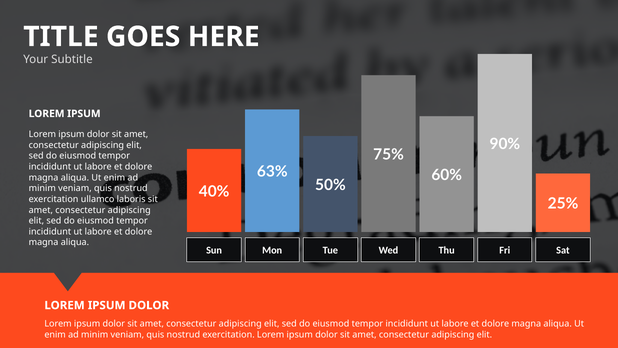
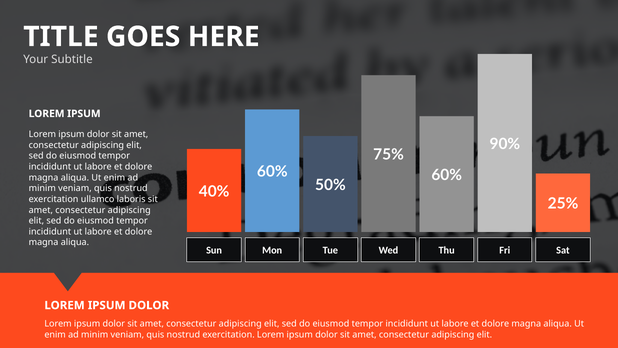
63% at (272, 172): 63% -> 60%
